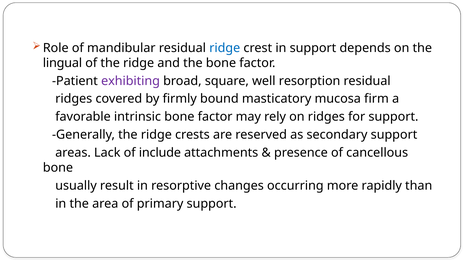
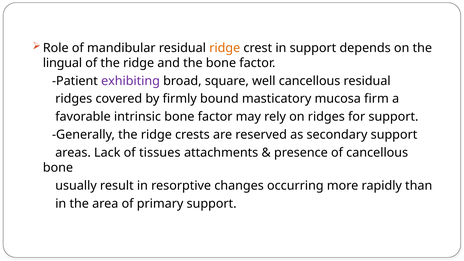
ridge at (225, 48) colour: blue -> orange
well resorption: resorption -> cancellous
include: include -> tissues
